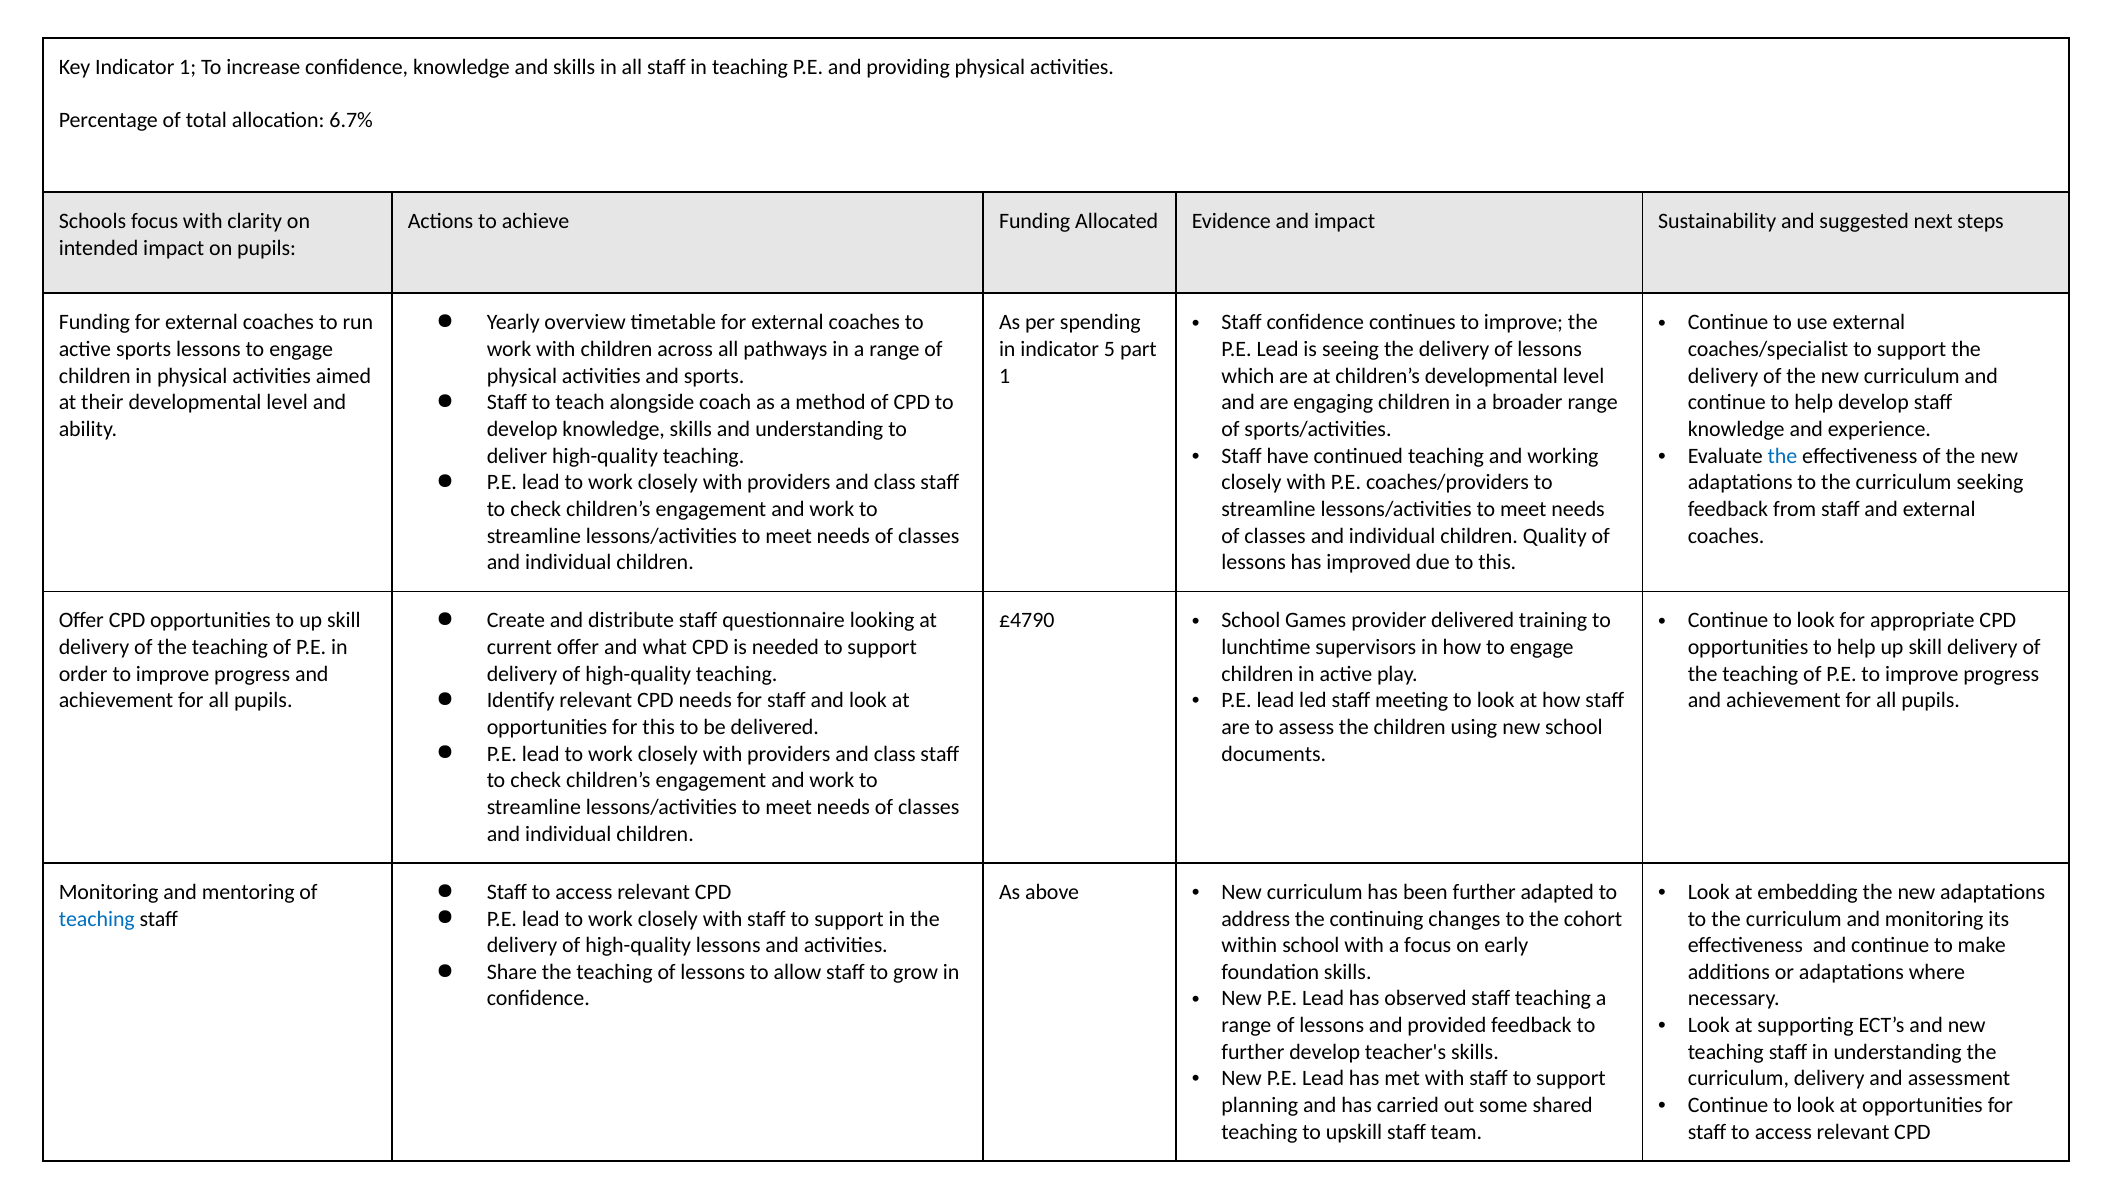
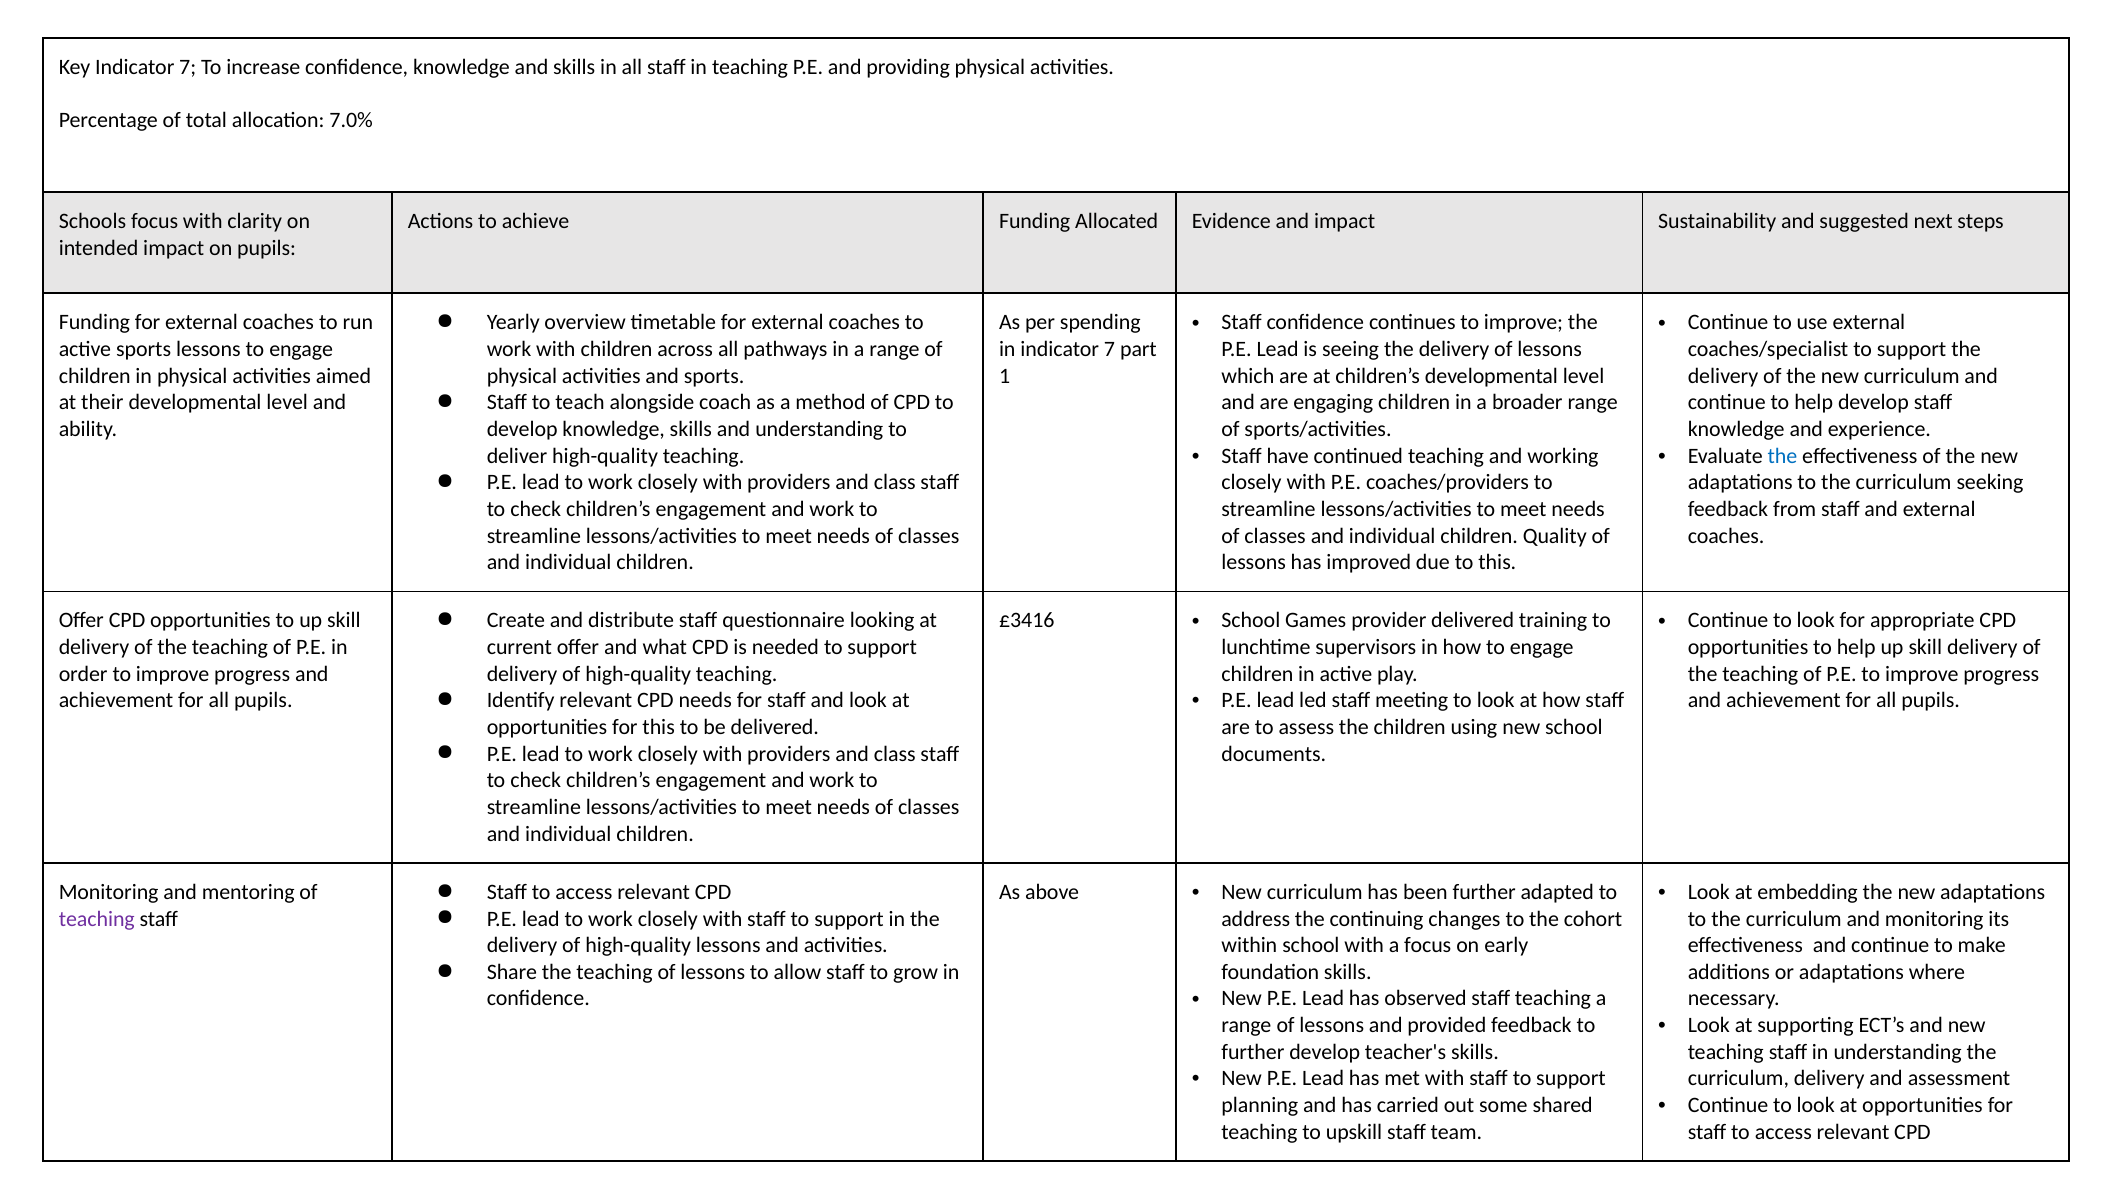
Key Indicator 1: 1 -> 7
6.7%: 6.7% -> 7.0%
in indicator 5: 5 -> 7
£4790: £4790 -> £3416
teaching at (97, 919) colour: blue -> purple
